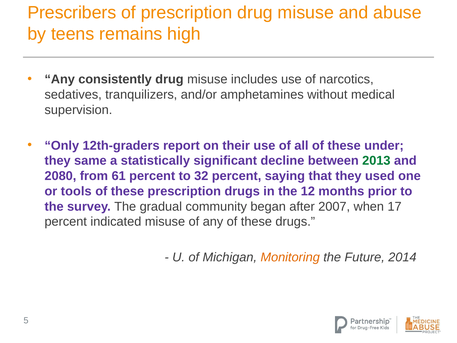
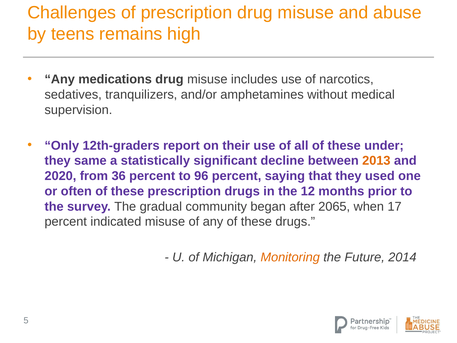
Prescribers: Prescribers -> Challenges
consistently: consistently -> medications
2013 colour: green -> orange
2080: 2080 -> 2020
61: 61 -> 36
32: 32 -> 96
tools: tools -> often
2007: 2007 -> 2065
